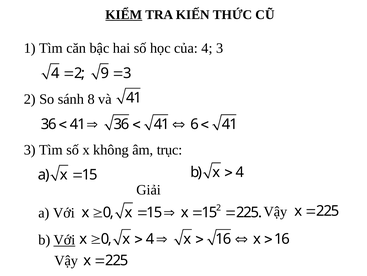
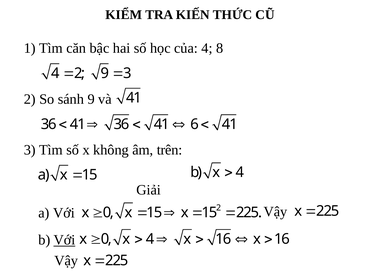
KIỂM underline: present -> none
4 3: 3 -> 8
sánh 8: 8 -> 9
trục: trục -> trên
